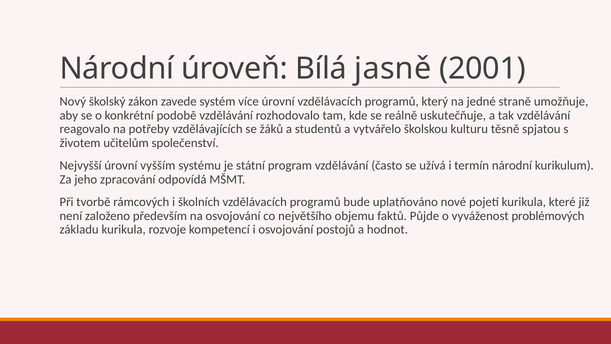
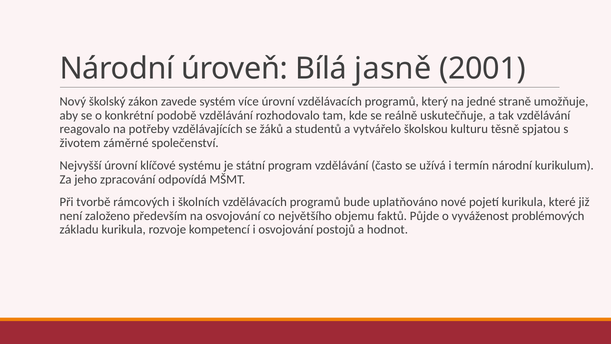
učitelům: učitelům -> záměrné
vyšším: vyšším -> klíčové
